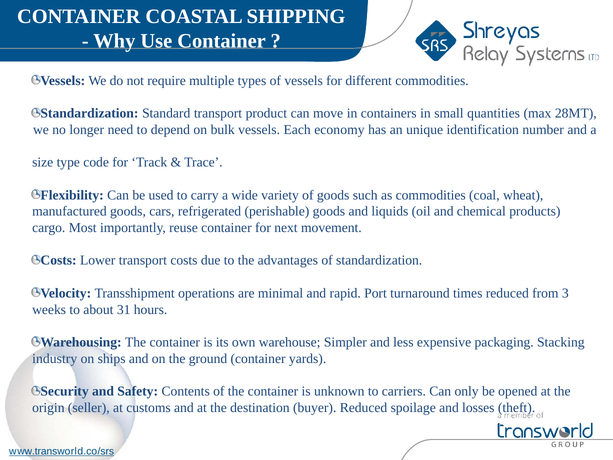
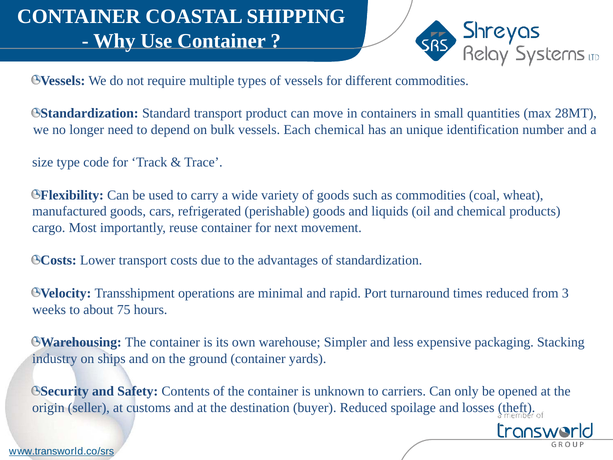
Each economy: economy -> chemical
31: 31 -> 75
